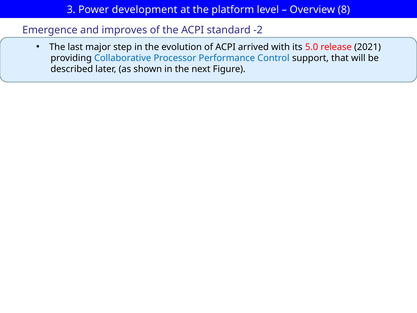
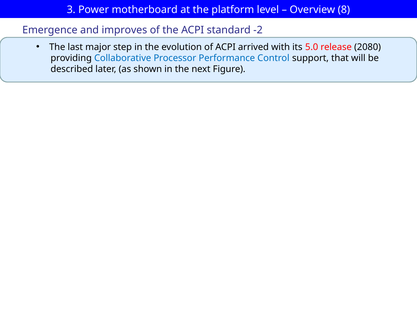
development: development -> motherboard
2021: 2021 -> 2080
